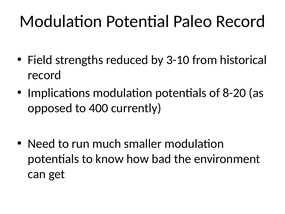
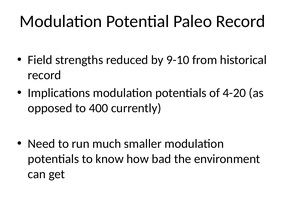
3-10: 3-10 -> 9-10
8-20: 8-20 -> 4-20
